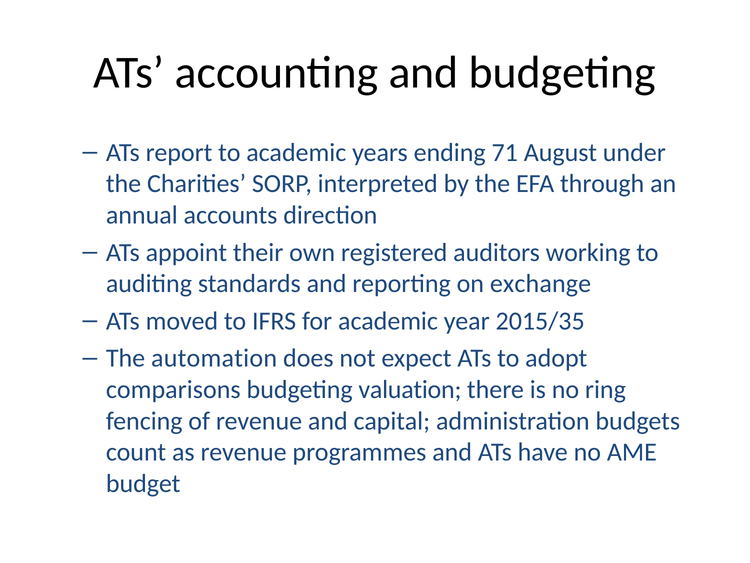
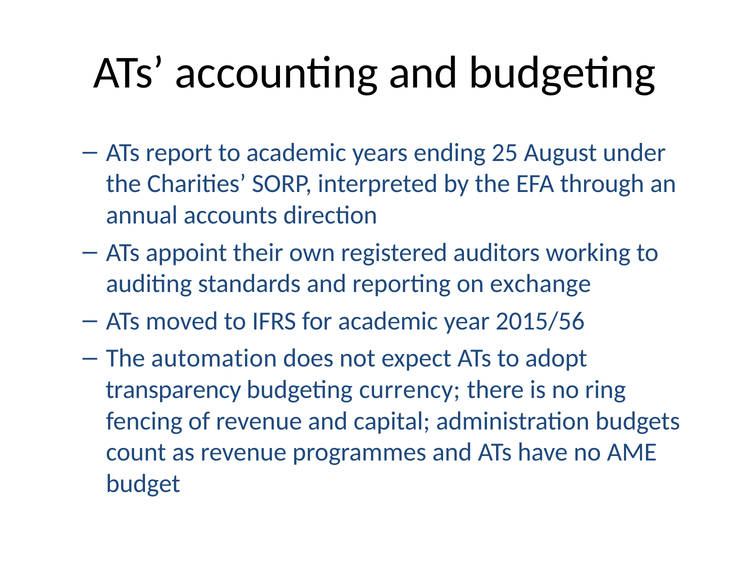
71: 71 -> 25
2015/35: 2015/35 -> 2015/56
comparisons: comparisons -> transparency
valuation: valuation -> currency
